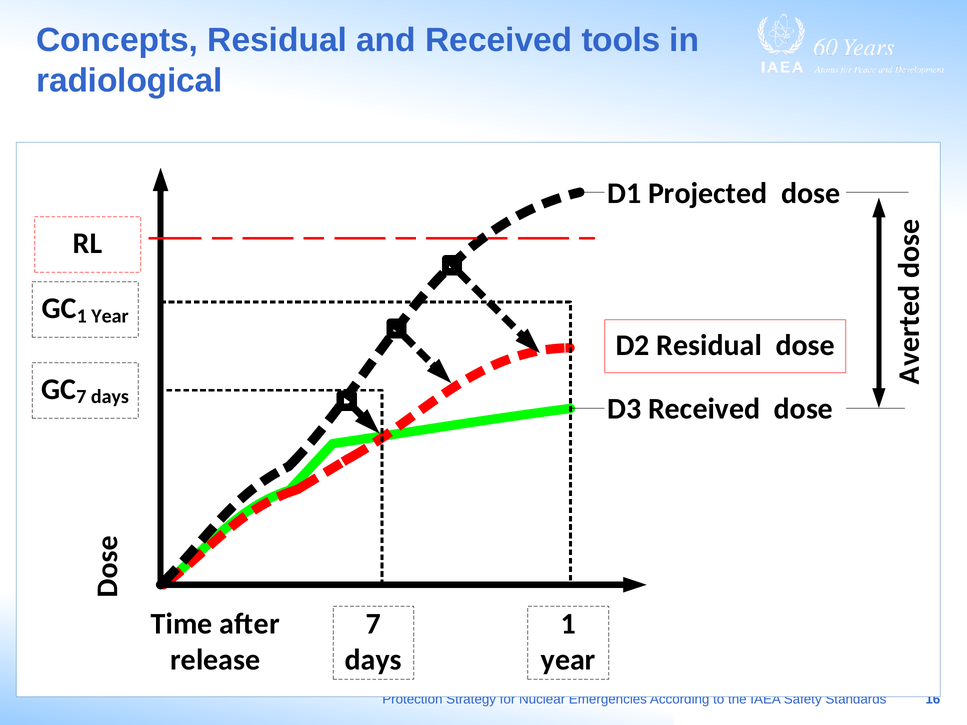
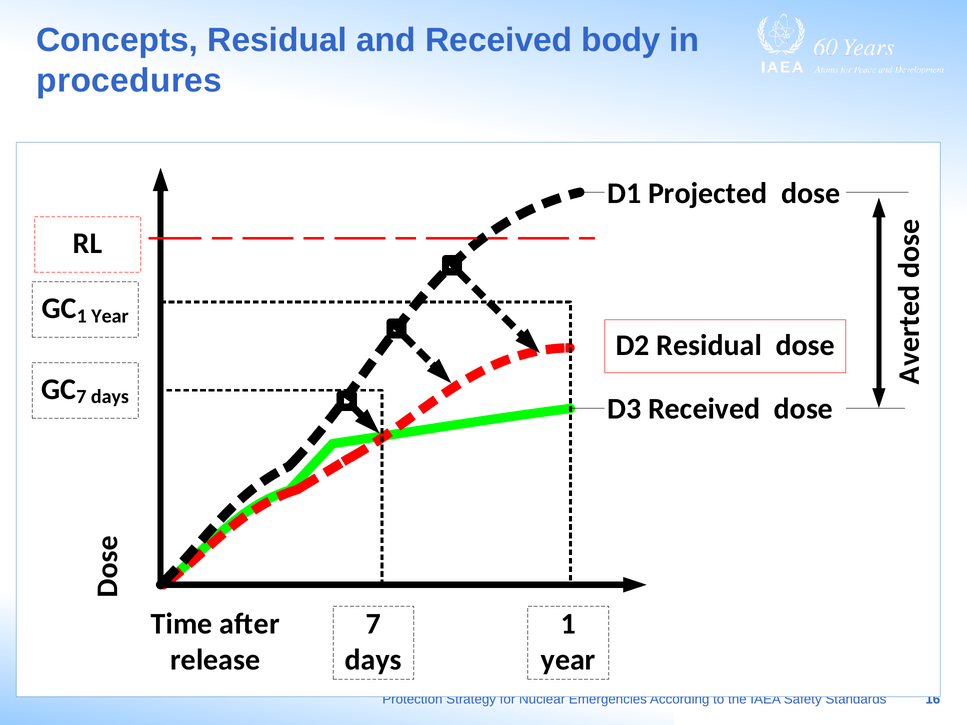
tools: tools -> body
radiological: radiological -> procedures
